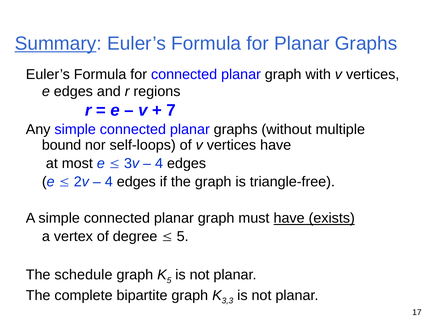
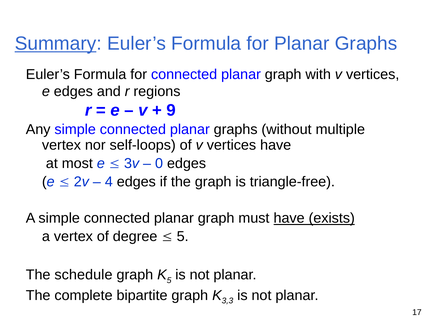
7: 7 -> 9
bound at (62, 145): bound -> vertex
4 at (159, 164): 4 -> 0
